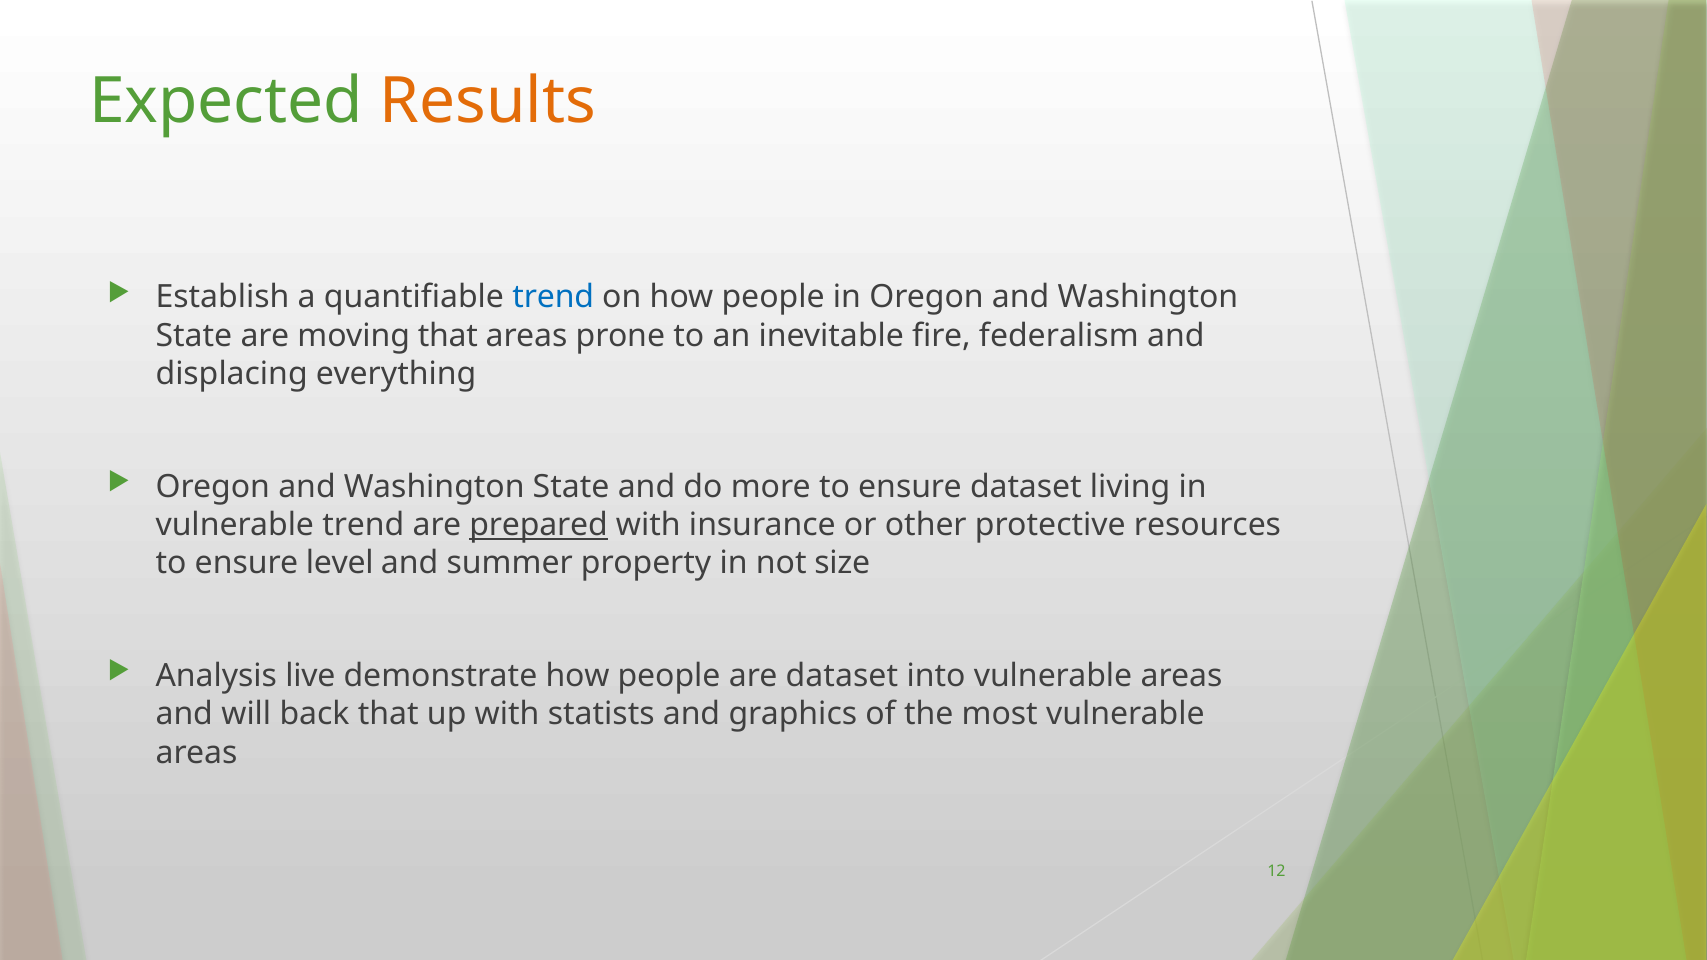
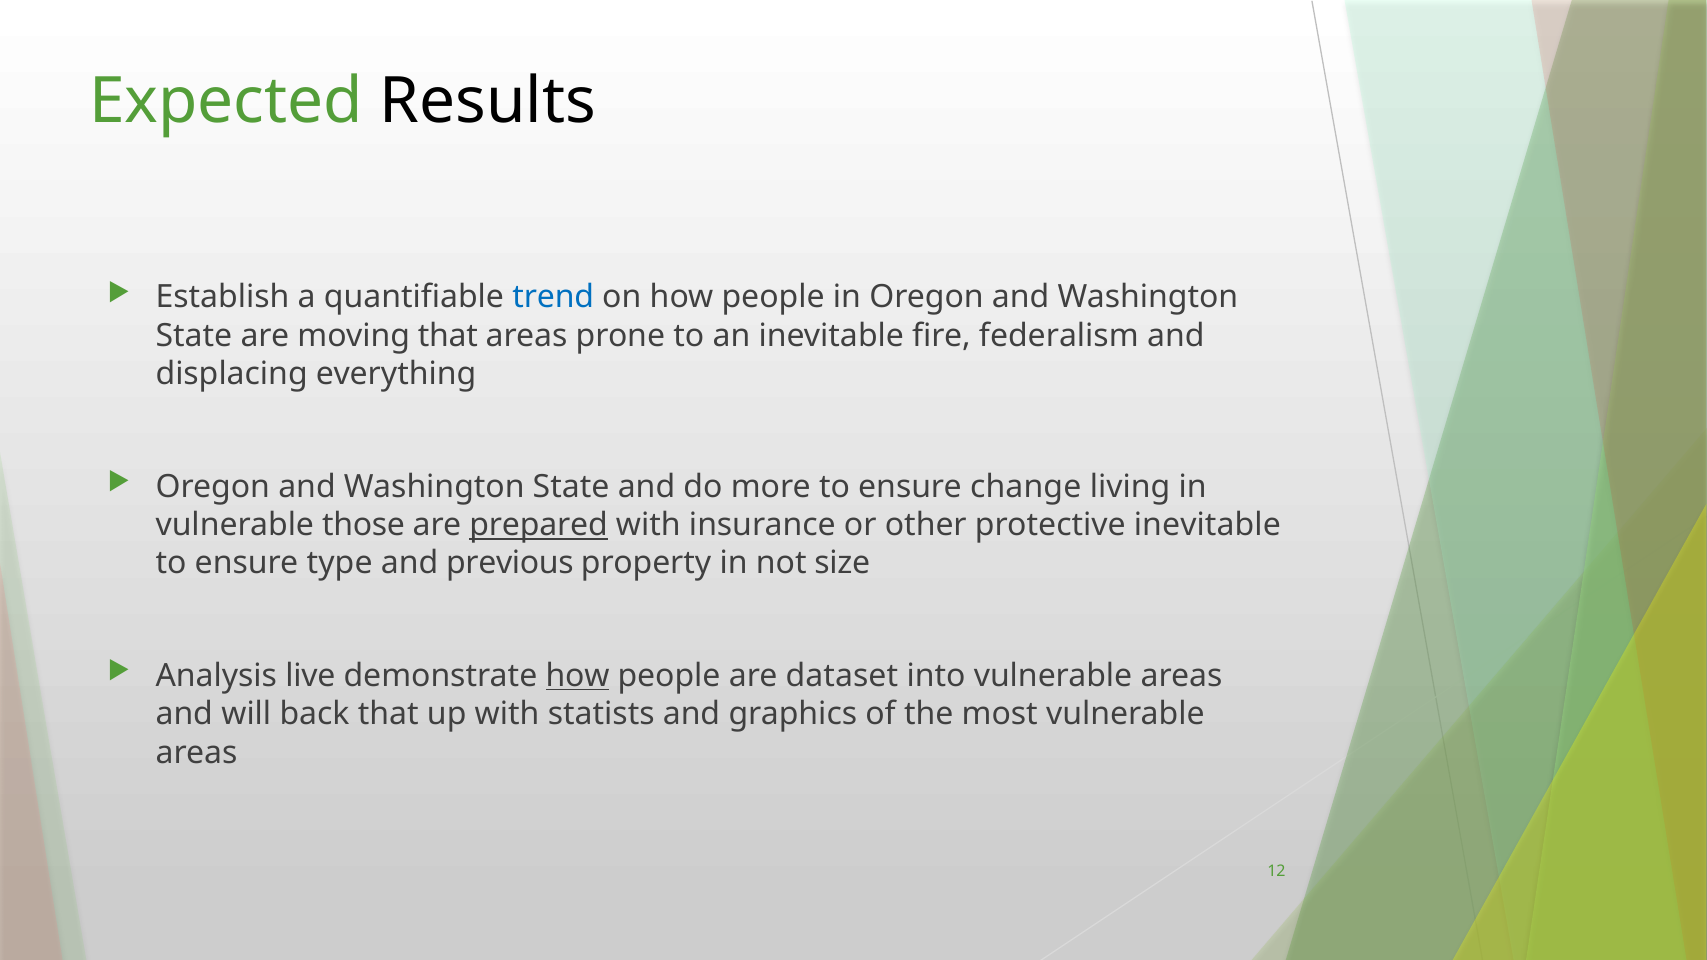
Results colour: orange -> black
ensure dataset: dataset -> change
vulnerable trend: trend -> those
protective resources: resources -> inevitable
level: level -> type
summer: summer -> previous
how at (578, 676) underline: none -> present
